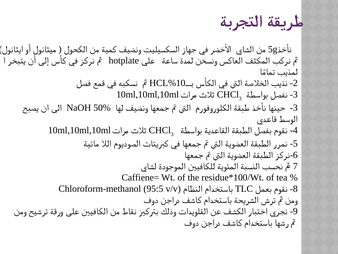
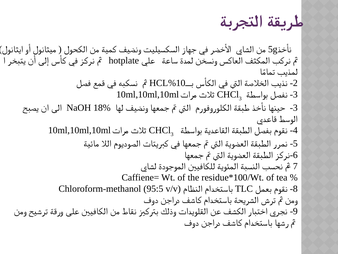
50%: 50% -> 18%
